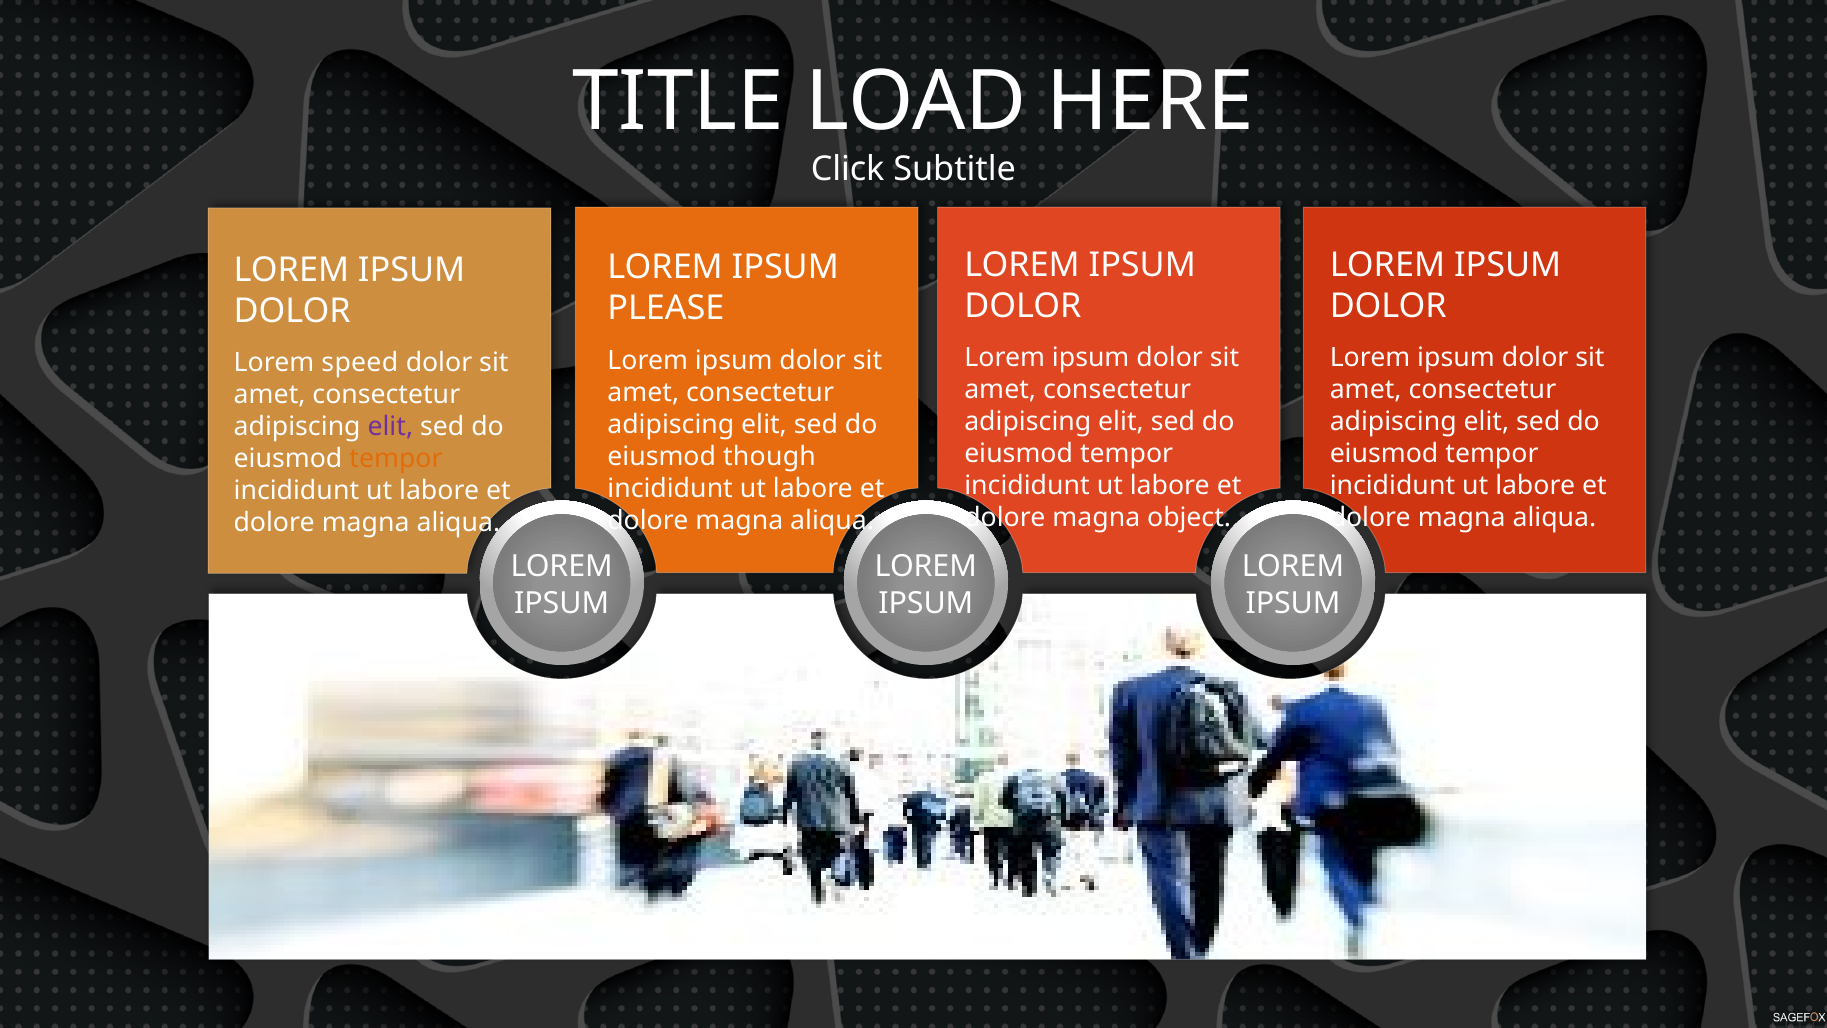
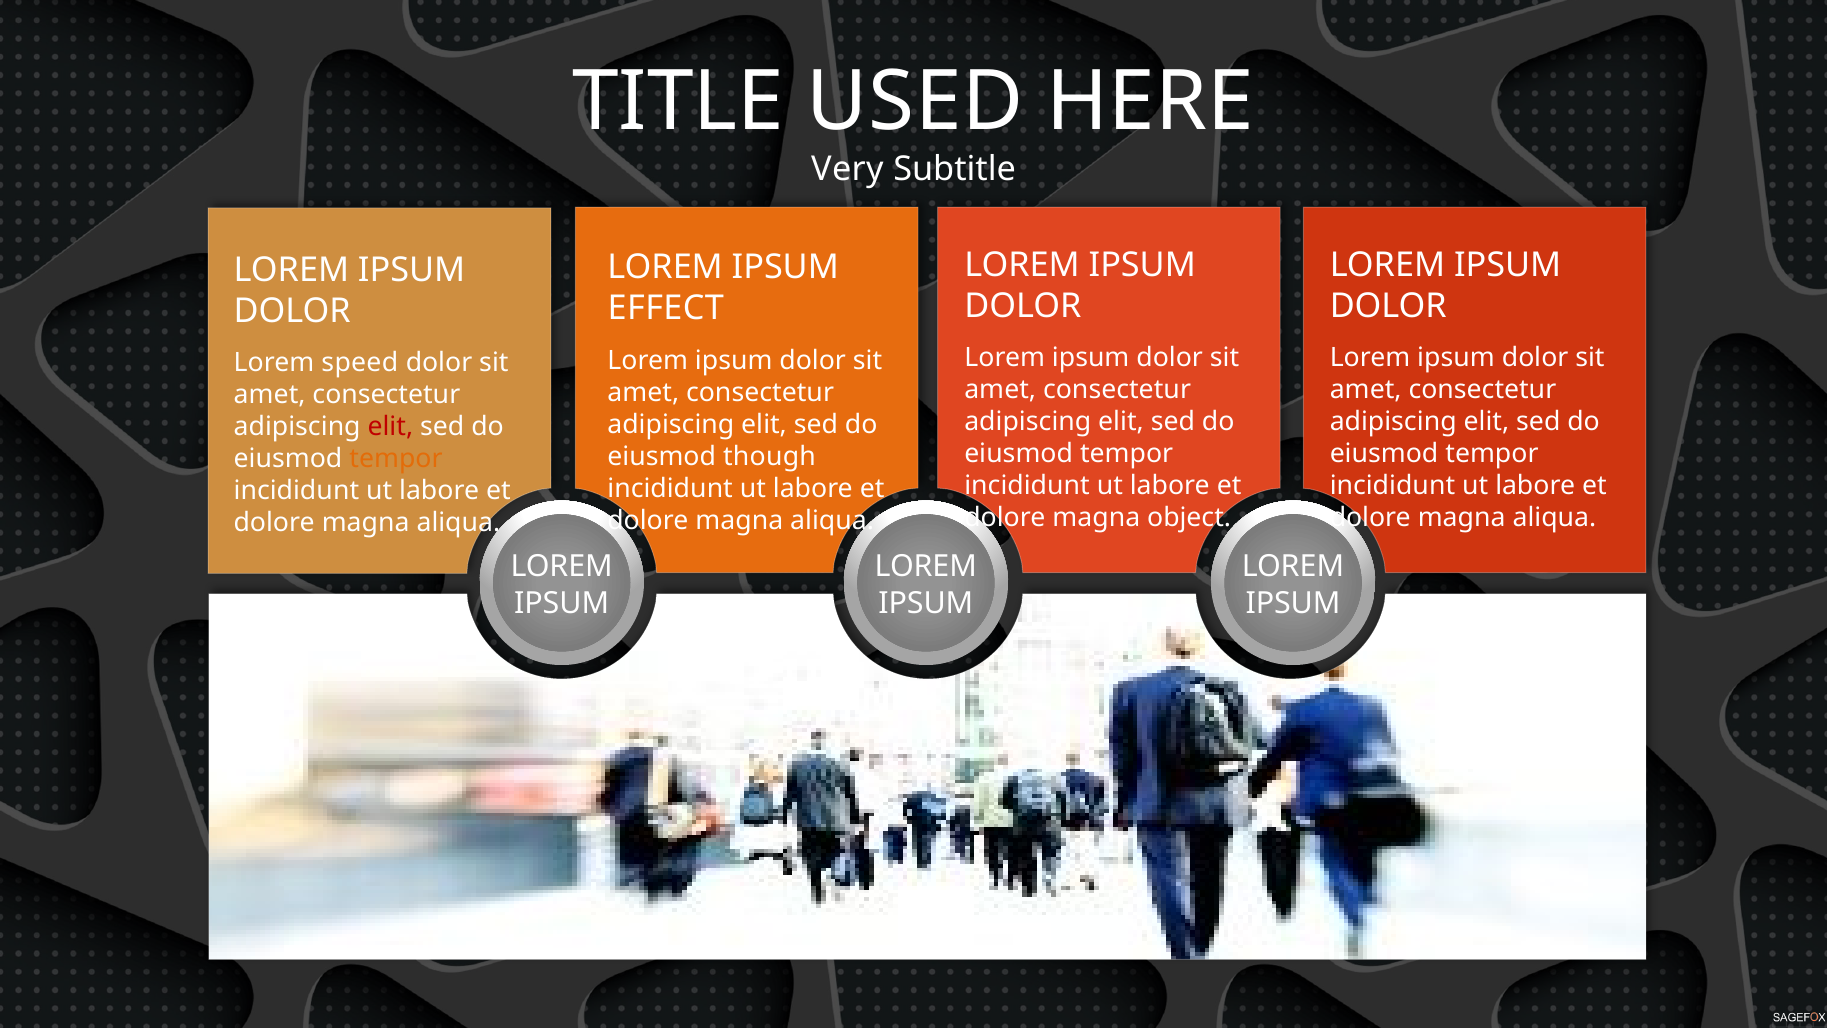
LOAD: LOAD -> USED
Click: Click -> Very
PLEASE: PLEASE -> EFFECT
elit at (390, 427) colour: purple -> red
